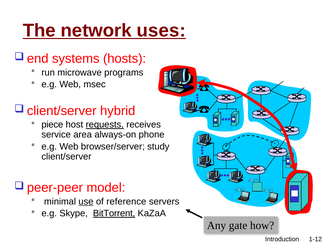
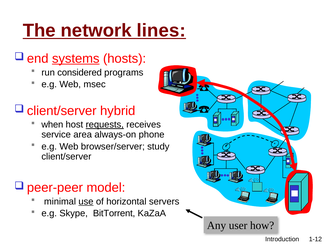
uses: uses -> lines
systems underline: none -> present
microwave: microwave -> considered
piece: piece -> when
reference: reference -> horizontal
BitTorrent underline: present -> none
gate: gate -> user
